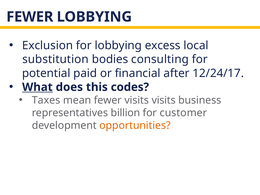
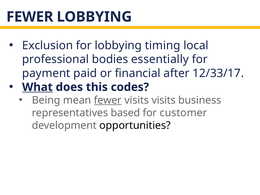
excess: excess -> timing
substitution: substitution -> professional
consulting: consulting -> essentially
potential: potential -> payment
12/24/17: 12/24/17 -> 12/33/17
Taxes: Taxes -> Being
fewer at (108, 100) underline: none -> present
billion: billion -> based
opportunities colour: orange -> black
